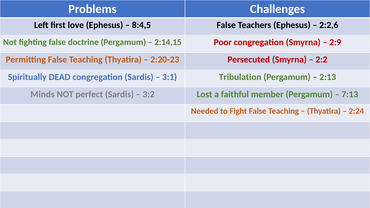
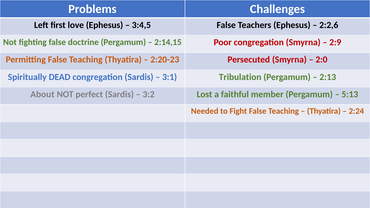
8:4,5: 8:4,5 -> 3:4,5
2:2: 2:2 -> 2:0
Minds: Minds -> About
7:13: 7:13 -> 5:13
